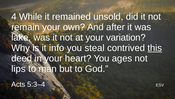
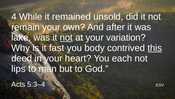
not at (66, 37) underline: none -> present
info: info -> fast
steal: steal -> body
ages: ages -> each
